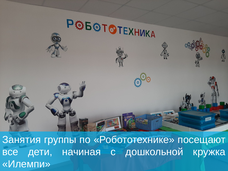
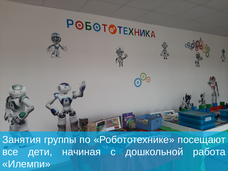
кружка: кружка -> работа
